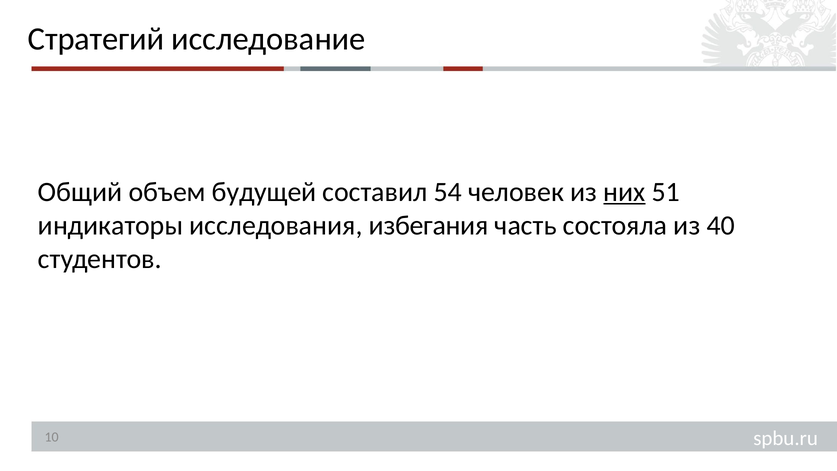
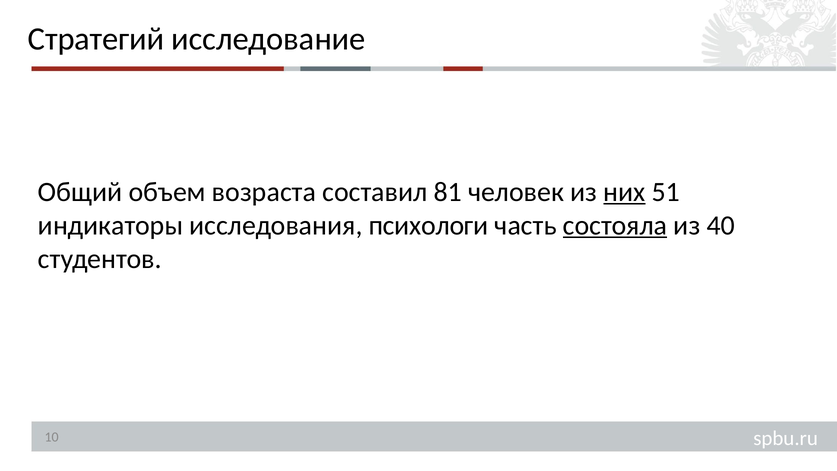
будущей: будущей -> возраста
54: 54 -> 81
избегания: избегания -> психологи
состояла underline: none -> present
